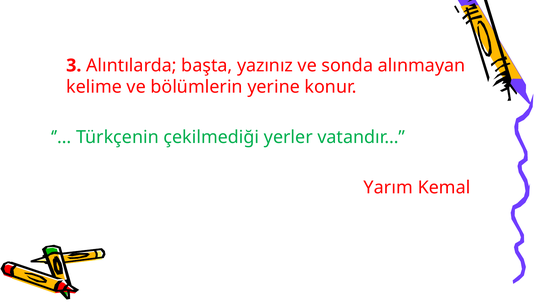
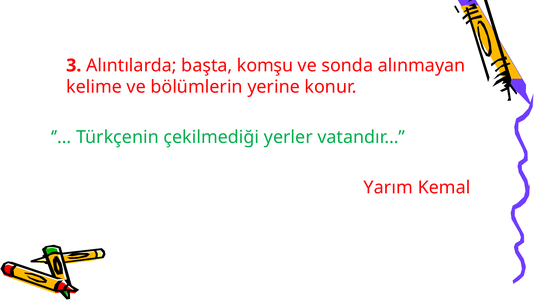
yazınız: yazınız -> komşu
